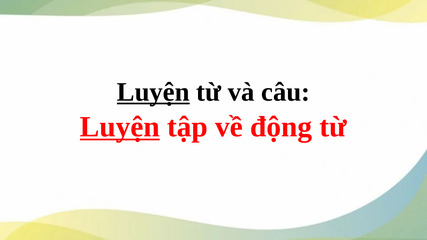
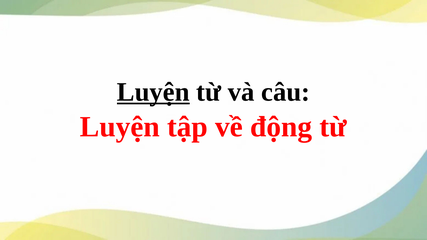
Luyện at (120, 127) underline: present -> none
